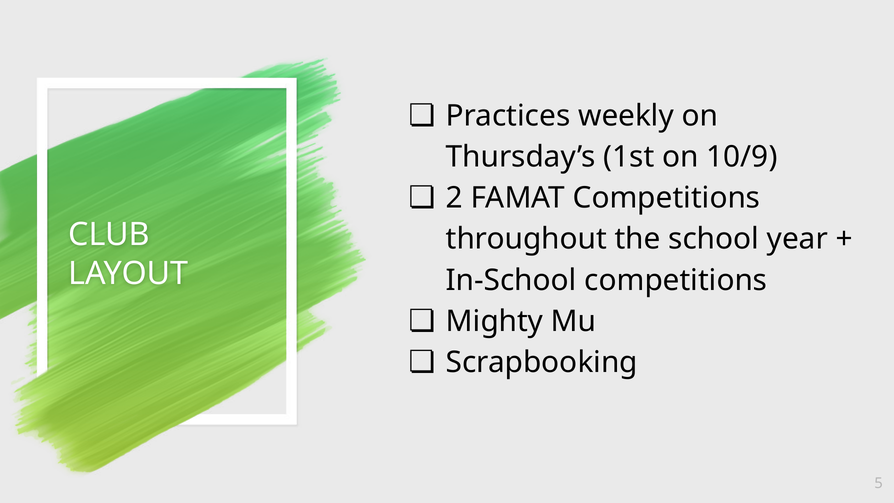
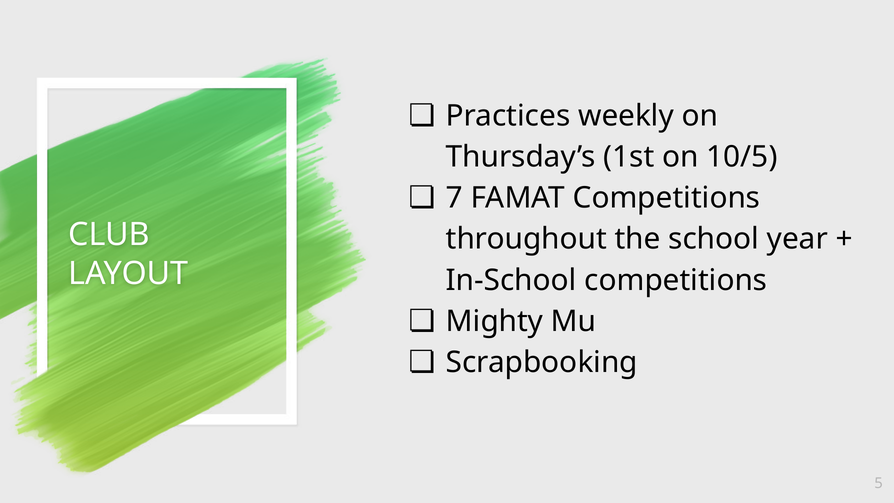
10/9: 10/9 -> 10/5
2: 2 -> 7
